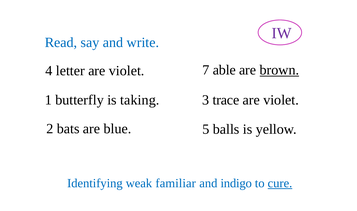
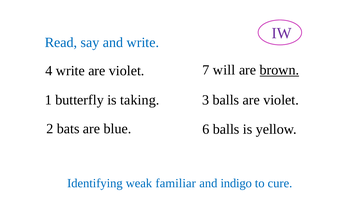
4 letter: letter -> write
able: able -> will
3 trace: trace -> balls
5: 5 -> 6
cure underline: present -> none
